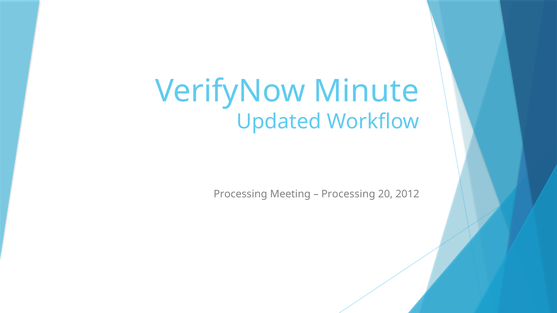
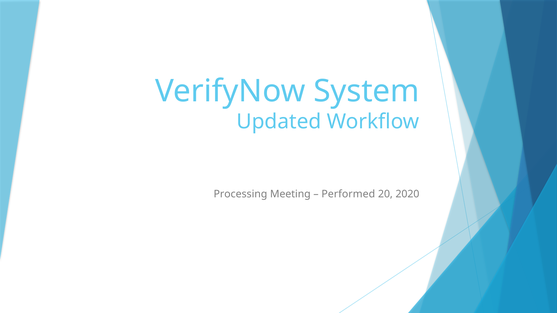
Minute: Minute -> System
Processing at (348, 194): Processing -> Performed
2012: 2012 -> 2020
